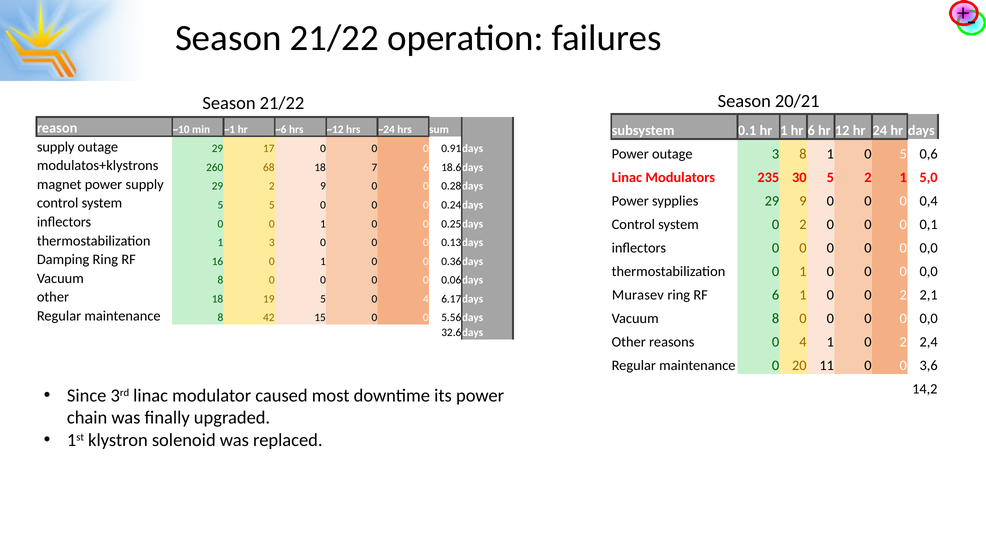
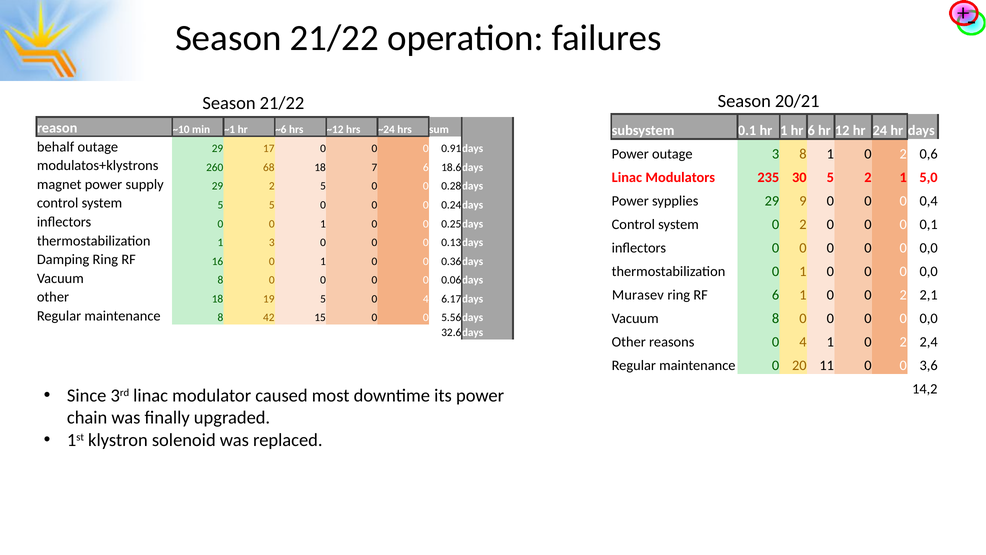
supply at (56, 147): supply -> behalf
8 1 0 5: 5 -> 2
2 9: 9 -> 5
